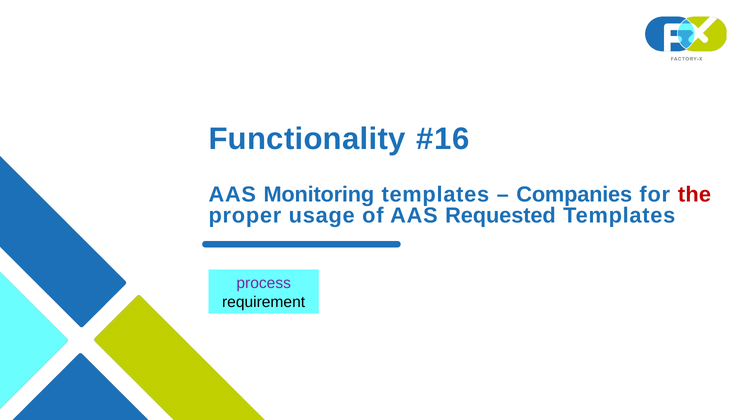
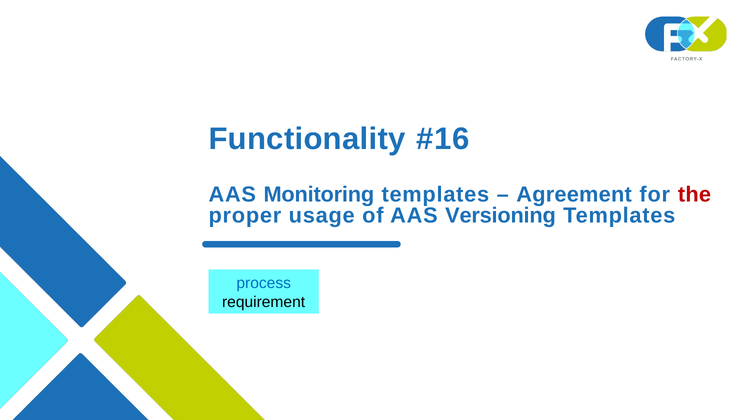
Companies: Companies -> Agreement
Requested: Requested -> Versioning
process colour: purple -> blue
